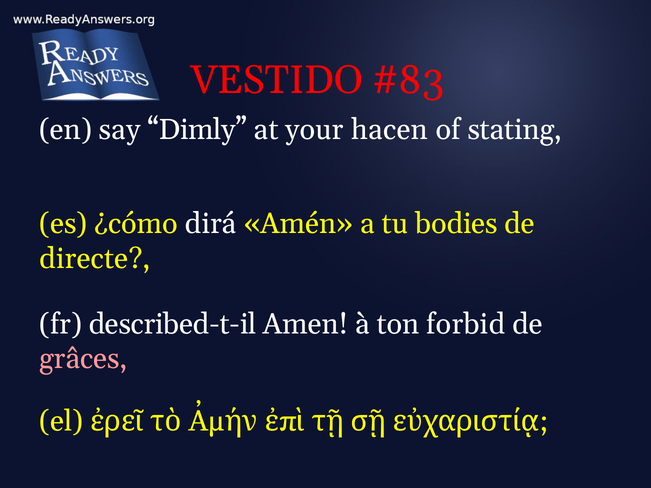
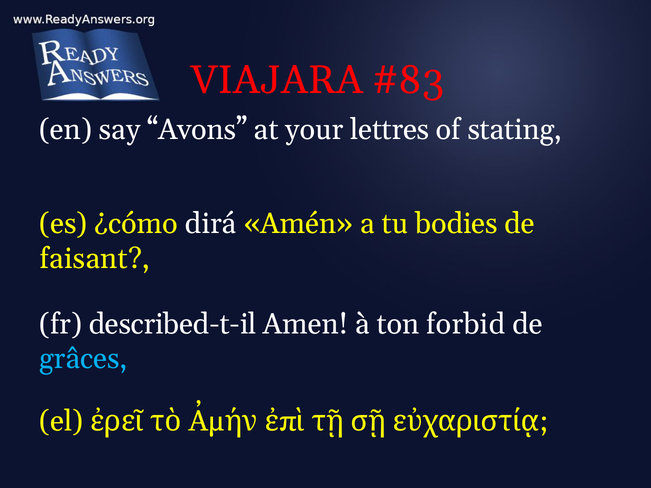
VESTIDO: VESTIDO -> VIAJARA
Dimly: Dimly -> Avons
hacen: hacen -> lettres
directe: directe -> faisant
grâces colour: pink -> light blue
